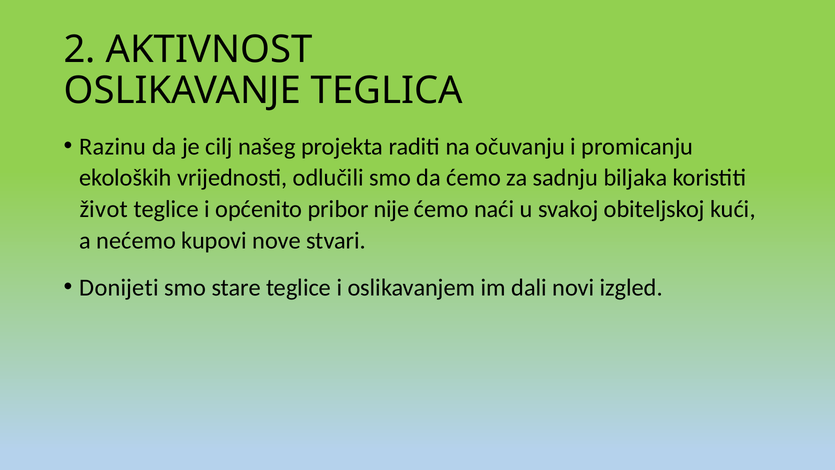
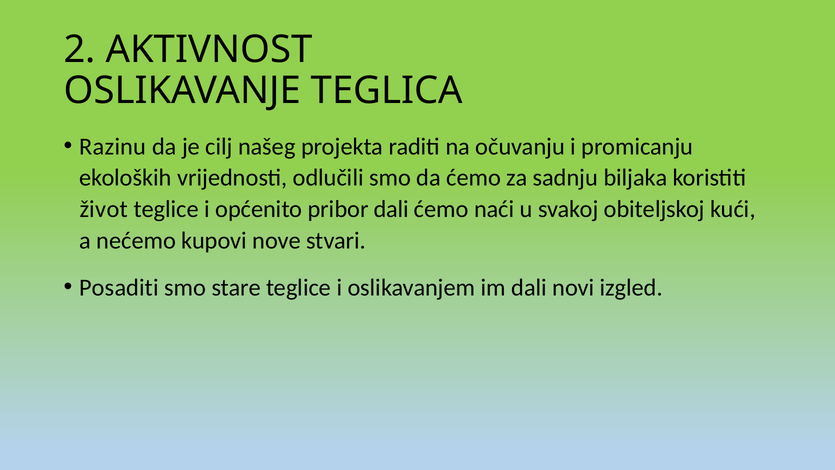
pribor nije: nije -> dali
Donijeti: Donijeti -> Posaditi
